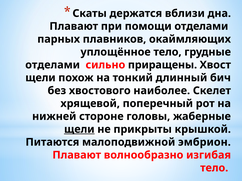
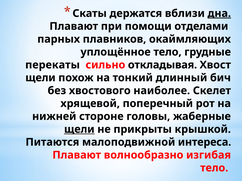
дна underline: none -> present
отделами at (53, 65): отделами -> перекаты
приращены: приращены -> откладывая
эмбрион: эмбрион -> интереса
